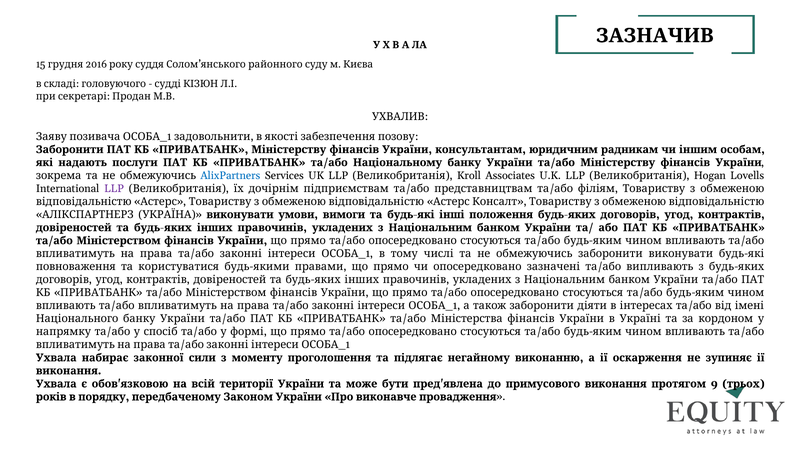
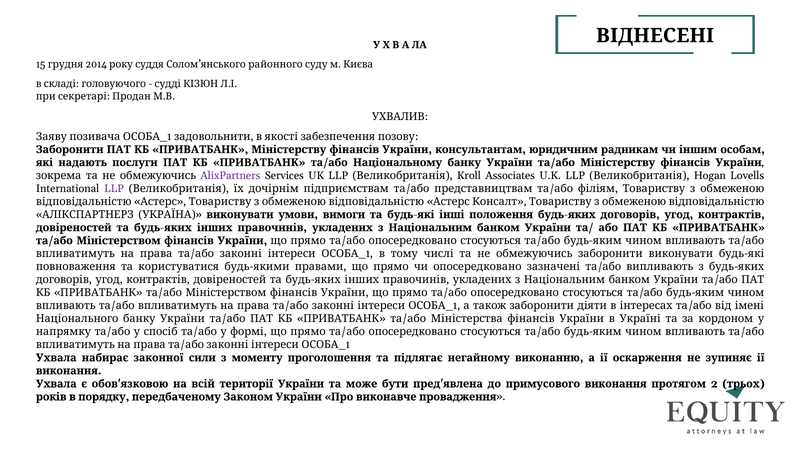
ЗАЗНАЧИВ: ЗАЗНАЧИВ -> ВІДНЕСЕНІ
2016: 2016 -> 2014
AlixPartners colour: blue -> purple
9: 9 -> 2
